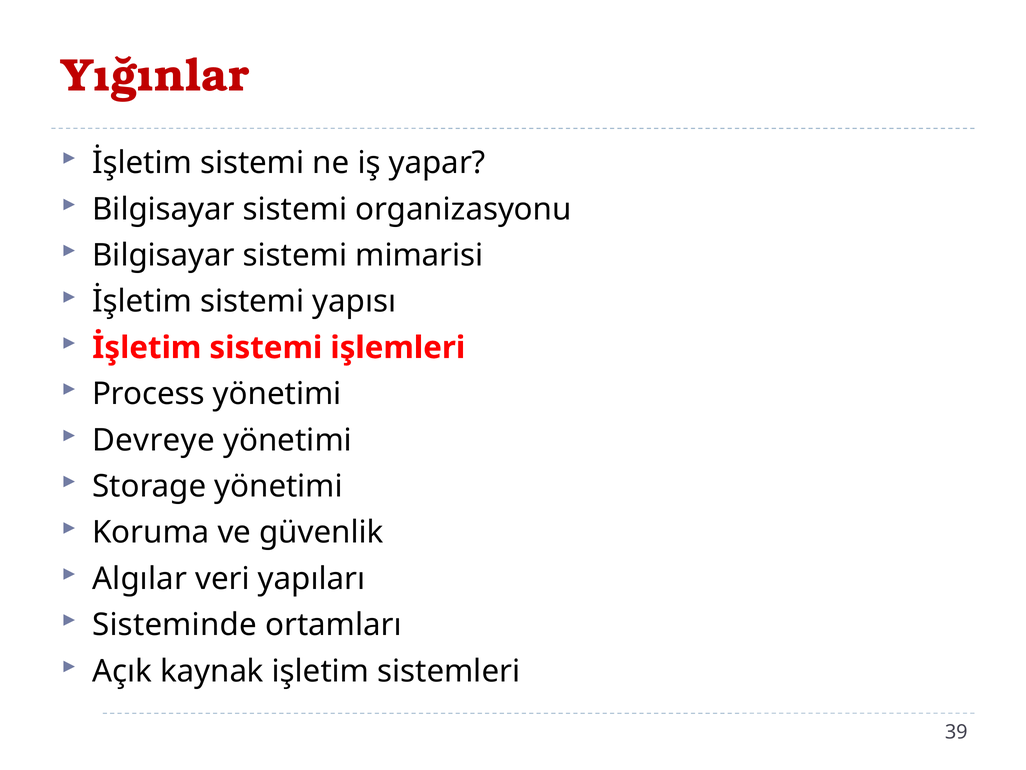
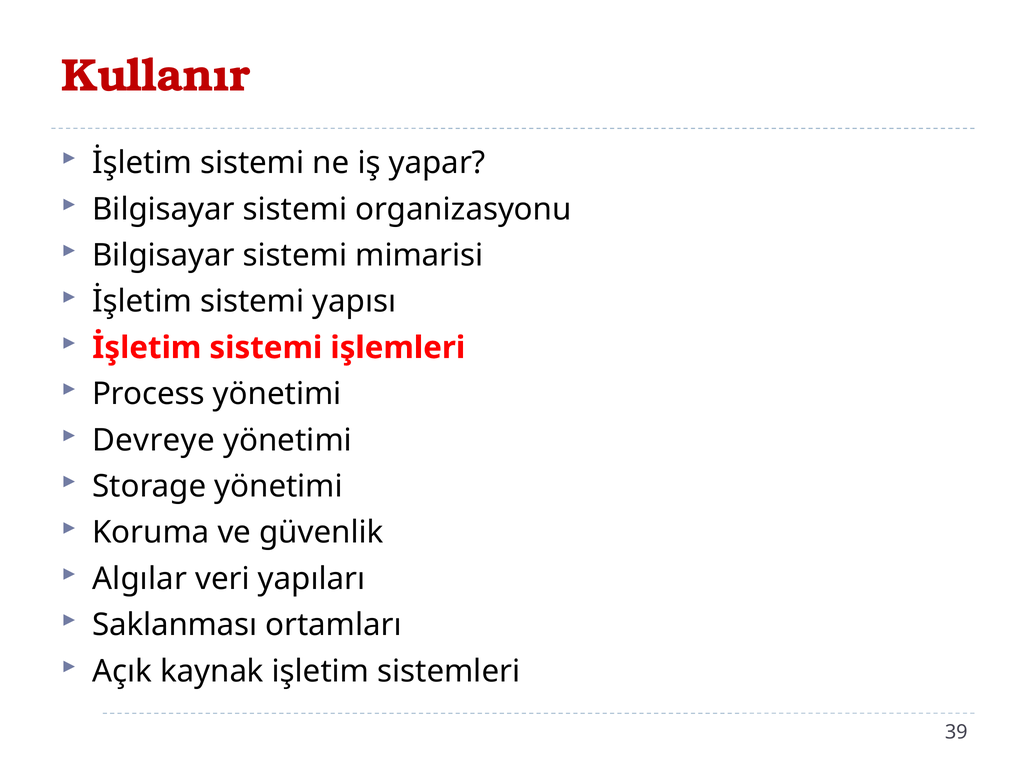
Yığınlar: Yığınlar -> Kullanır
Sisteminde: Sisteminde -> Saklanması
